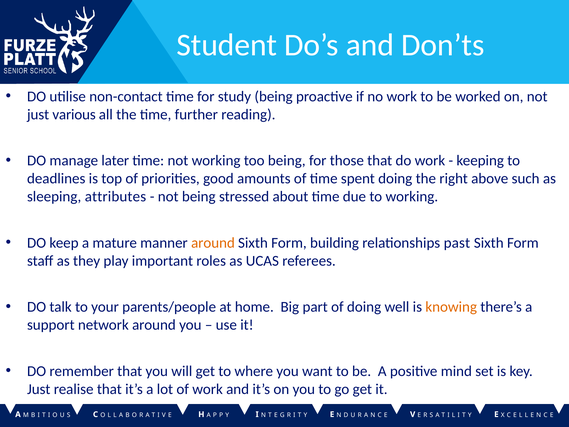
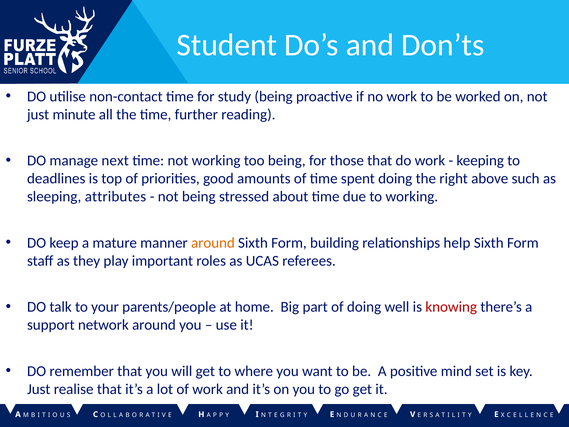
various: various -> minute
later: later -> next
past: past -> help
knowing colour: orange -> red
